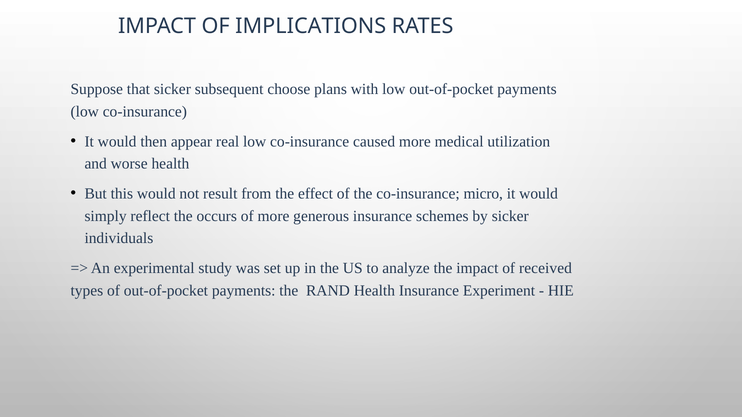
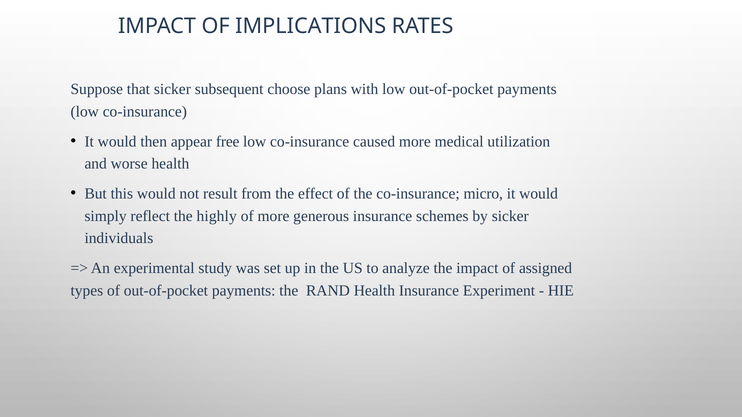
real: real -> free
occurs: occurs -> highly
received: received -> assigned
